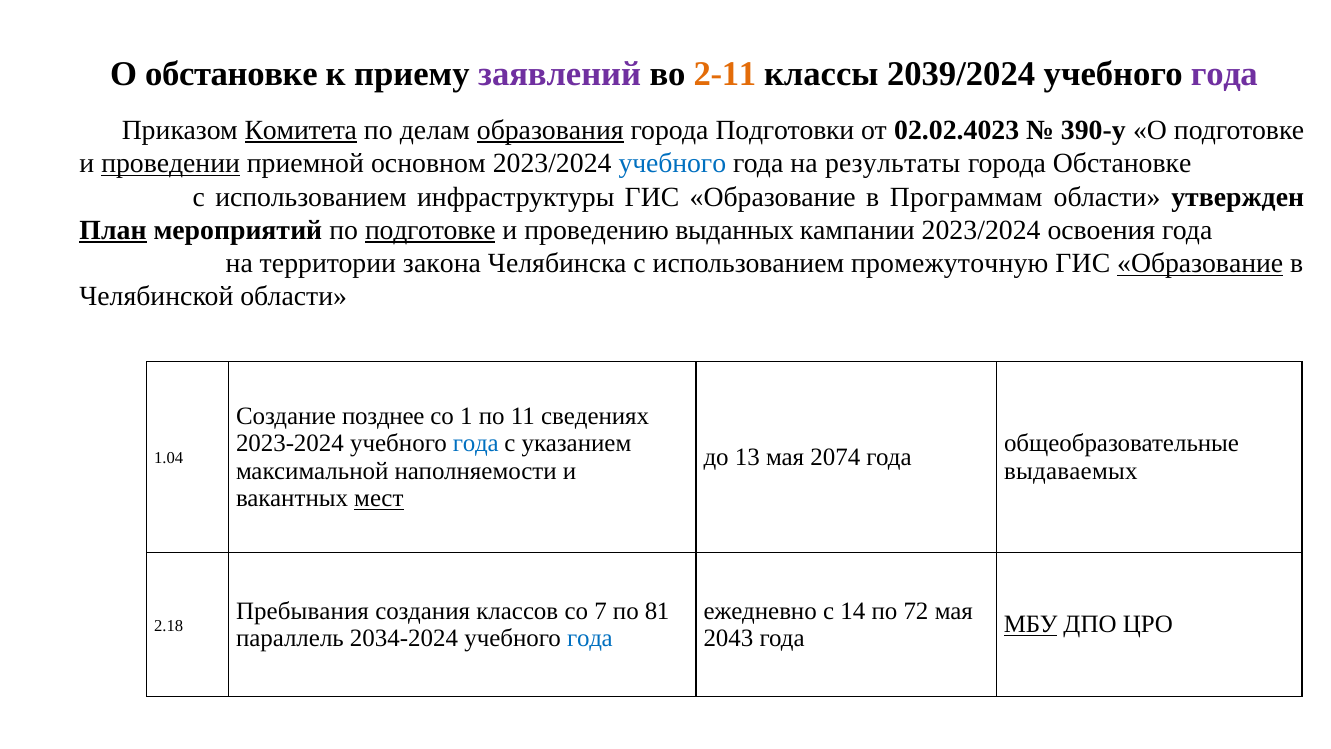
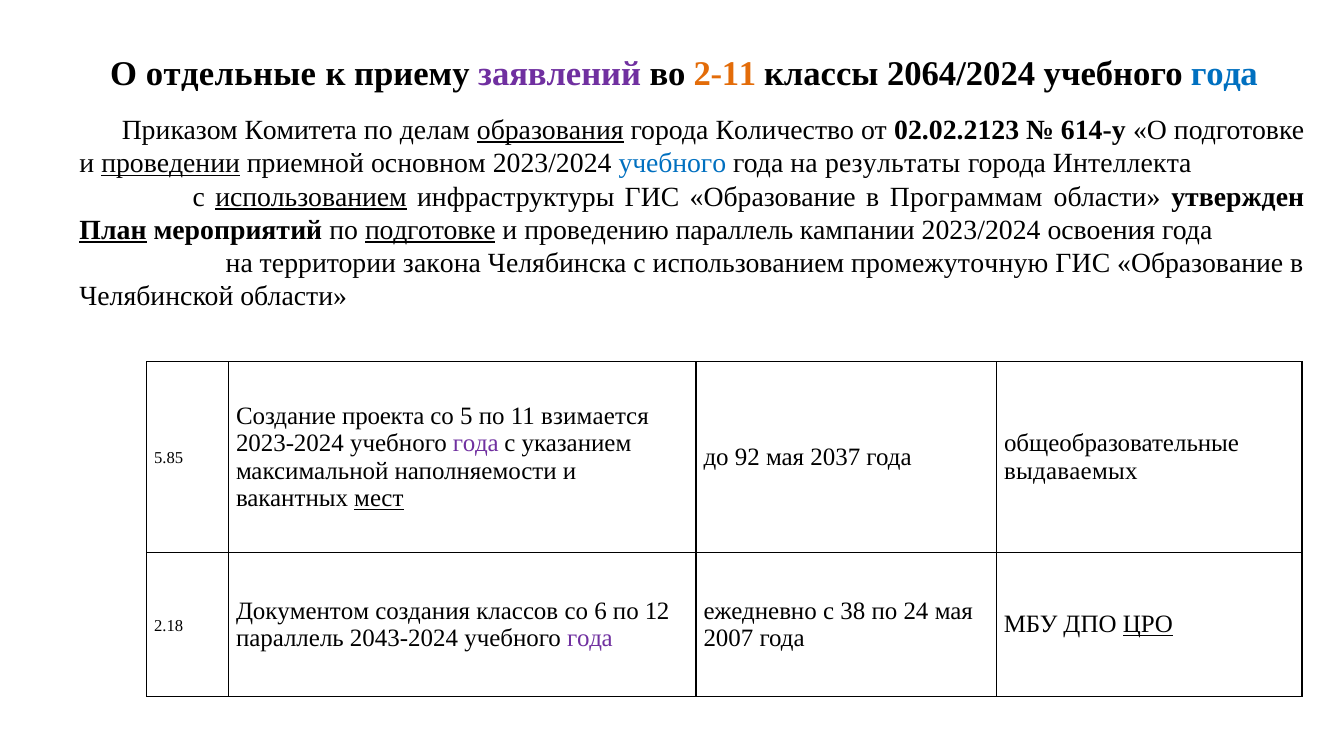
О обстановке: обстановке -> отдельные
2039/2024: 2039/2024 -> 2064/2024
года at (1224, 74) colour: purple -> blue
Комитета underline: present -> none
Подготовки: Подготовки -> Количество
02.02.4023: 02.02.4023 -> 02.02.2123
390-у: 390-у -> 614-у
города Обстановке: Обстановке -> Интеллекта
использованием at (311, 197) underline: none -> present
проведению выданных: выданных -> параллель
Образование at (1200, 263) underline: present -> none
позднее: позднее -> проекта
1: 1 -> 5
сведениях: сведениях -> взимается
года at (476, 443) colour: blue -> purple
13: 13 -> 92
2074: 2074 -> 2037
1.04: 1.04 -> 5.85
Пребывания: Пребывания -> Документом
7: 7 -> 6
81: 81 -> 12
14: 14 -> 38
72: 72 -> 24
МБУ underline: present -> none
ЦРО underline: none -> present
2034-2024: 2034-2024 -> 2043-2024
года at (590, 638) colour: blue -> purple
2043: 2043 -> 2007
